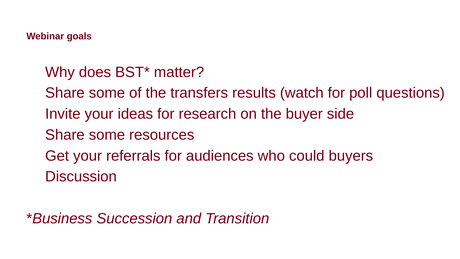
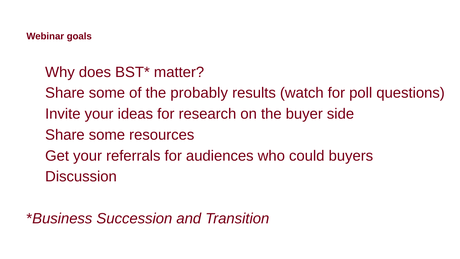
transfers: transfers -> probably
